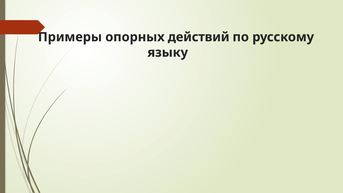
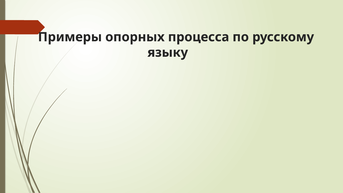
действий: действий -> процесса
